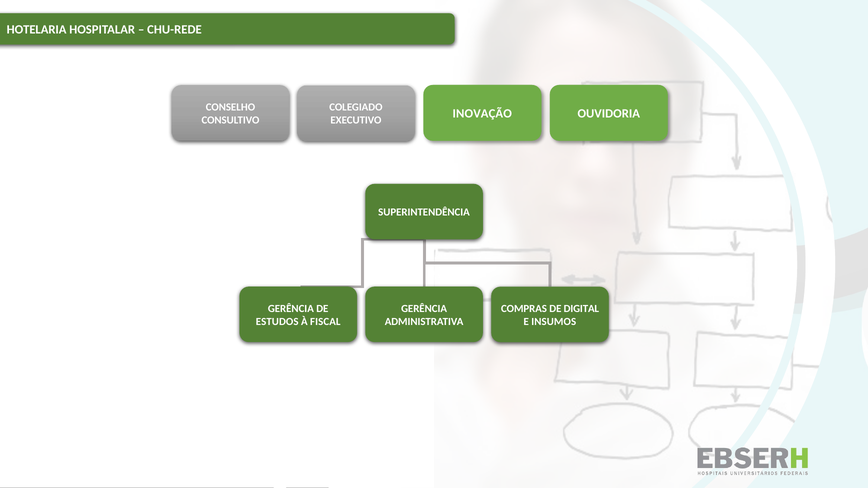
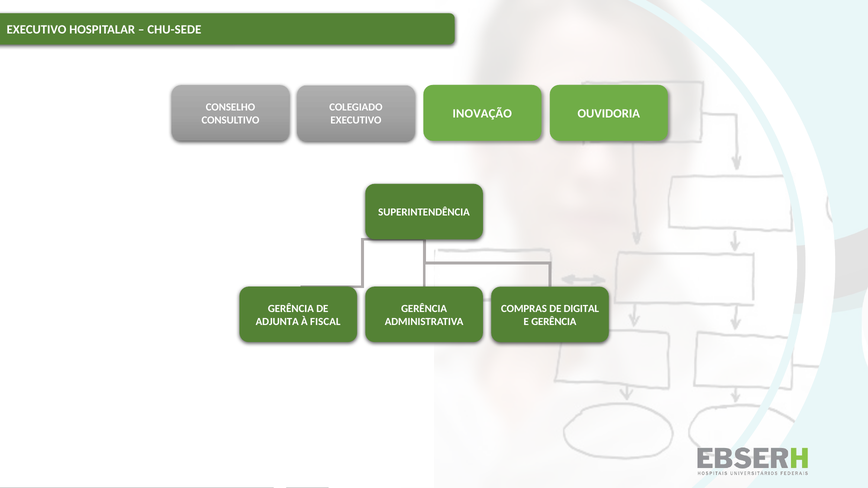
HOTELARIA at (37, 30): HOTELARIA -> EXECUTIVO
CHU-REDE: CHU-REDE -> CHU-SEDE
ESTUDOS: ESTUDOS -> ADJUNTA
E INSUMOS: INSUMOS -> GERÊNCIA
